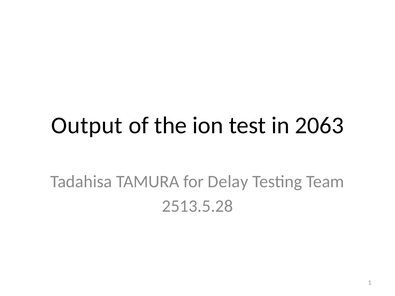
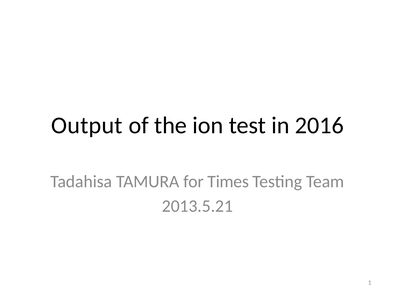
2063: 2063 -> 2016
Delay: Delay -> Times
2513.5.28: 2513.5.28 -> 2013.5.21
